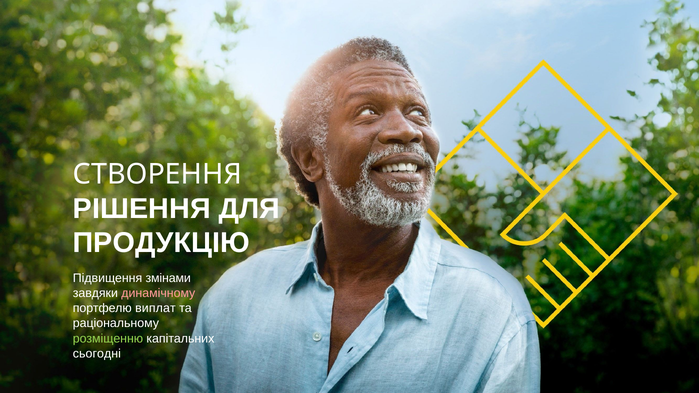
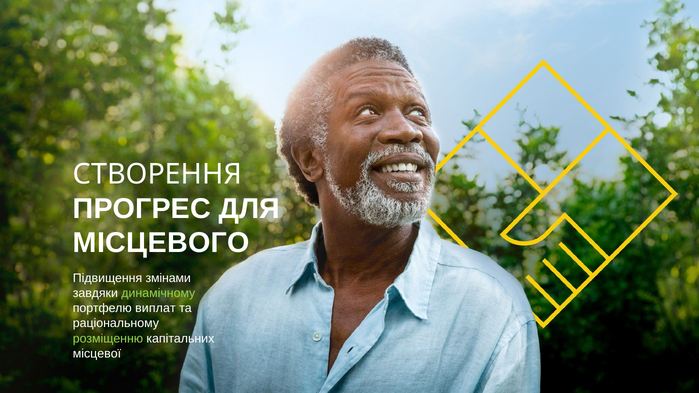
РІШЕННЯ: РІШЕННЯ -> ПРОГРЕС
ПРОДУКЦІЮ: ПРОДУКЦІЮ -> МІСЦЕВОГО
динамічному colour: pink -> light green
сьогодні: сьогодні -> місцевої
